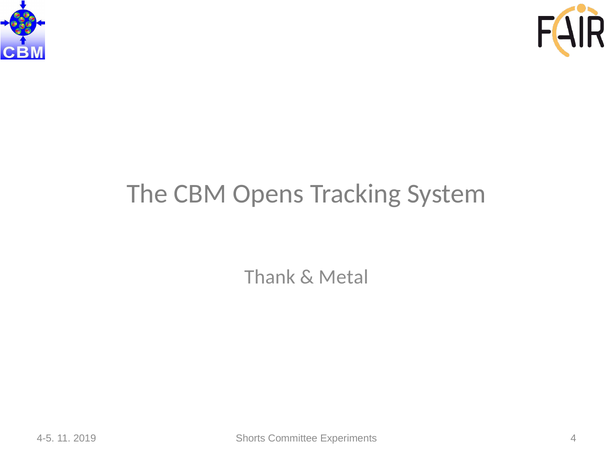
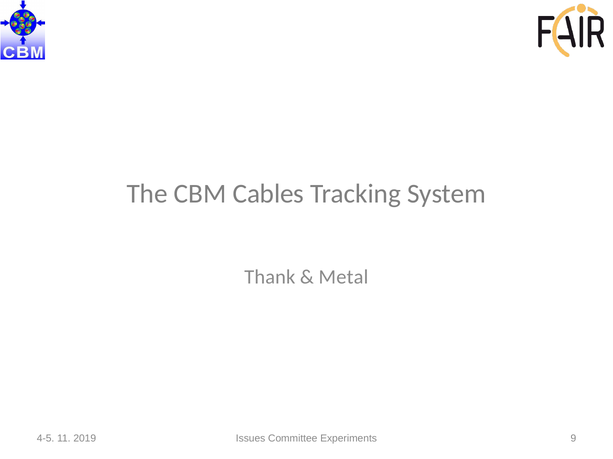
Opens: Opens -> Cables
Shorts: Shorts -> Issues
4: 4 -> 9
